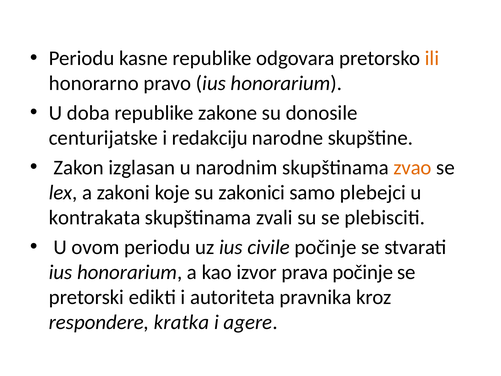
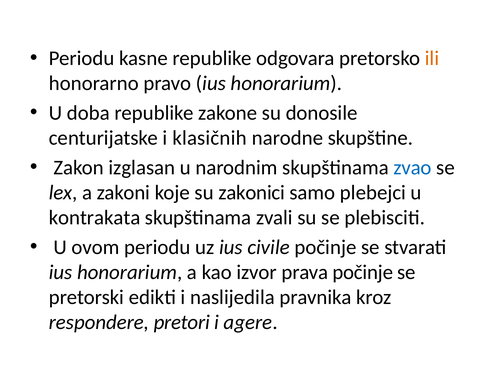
redakciju: redakciju -> klasičnih
zvao colour: orange -> blue
autoriteta: autoriteta -> naslijedila
kratka: kratka -> pretori
